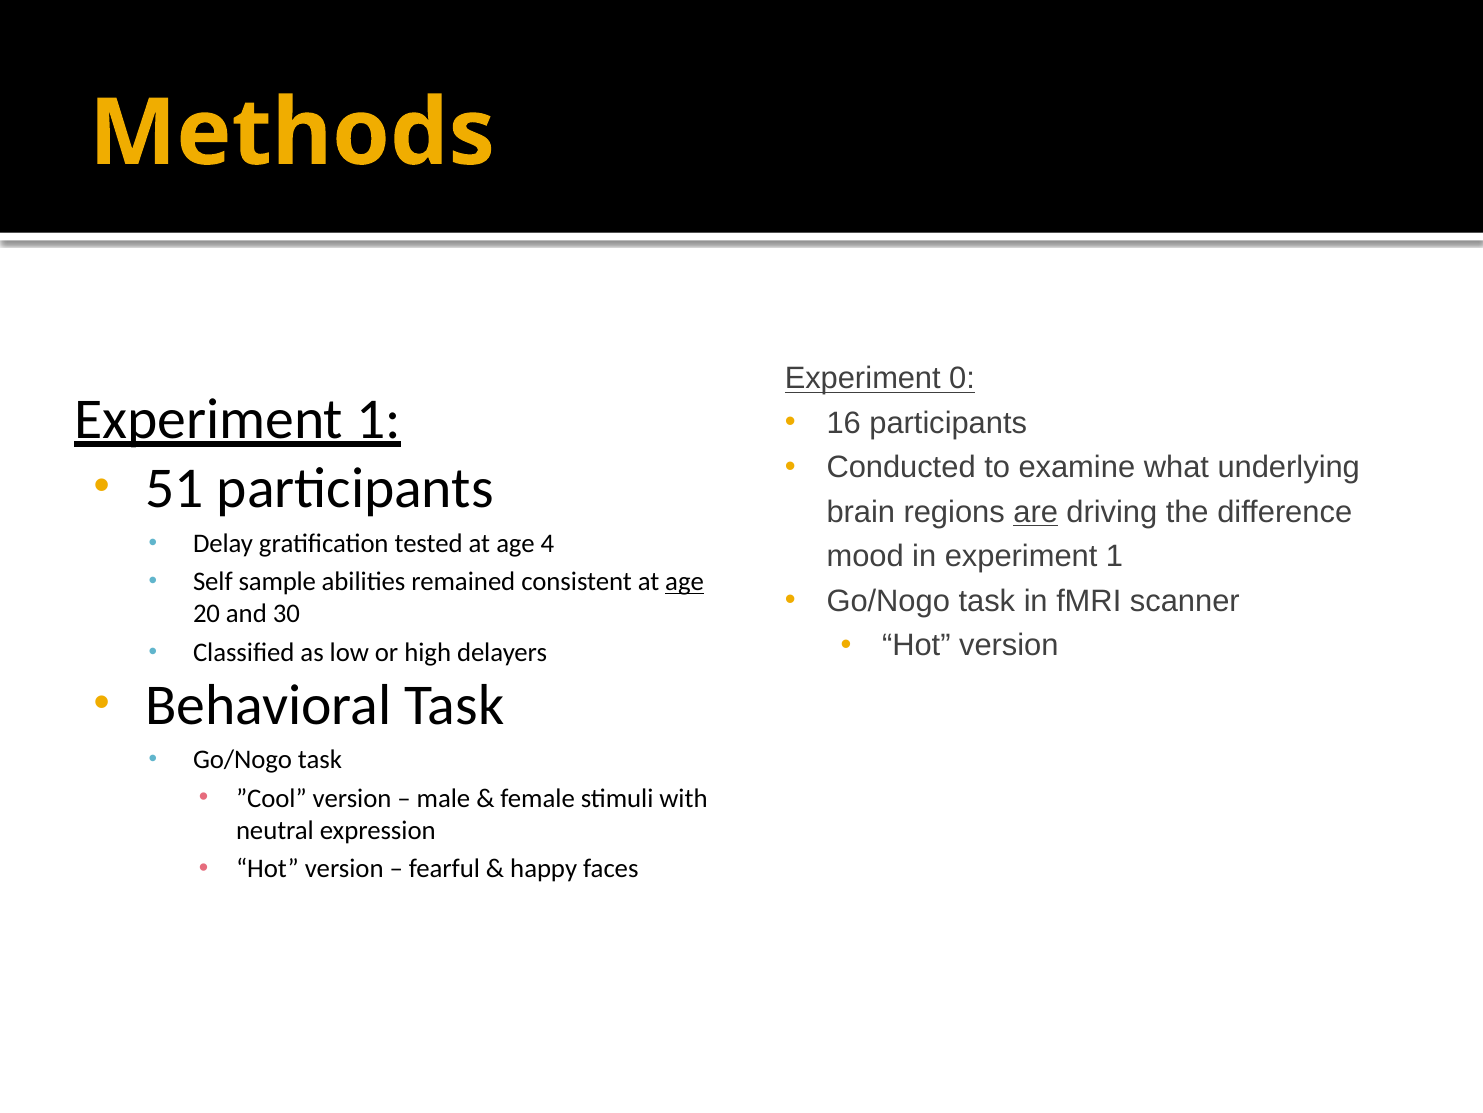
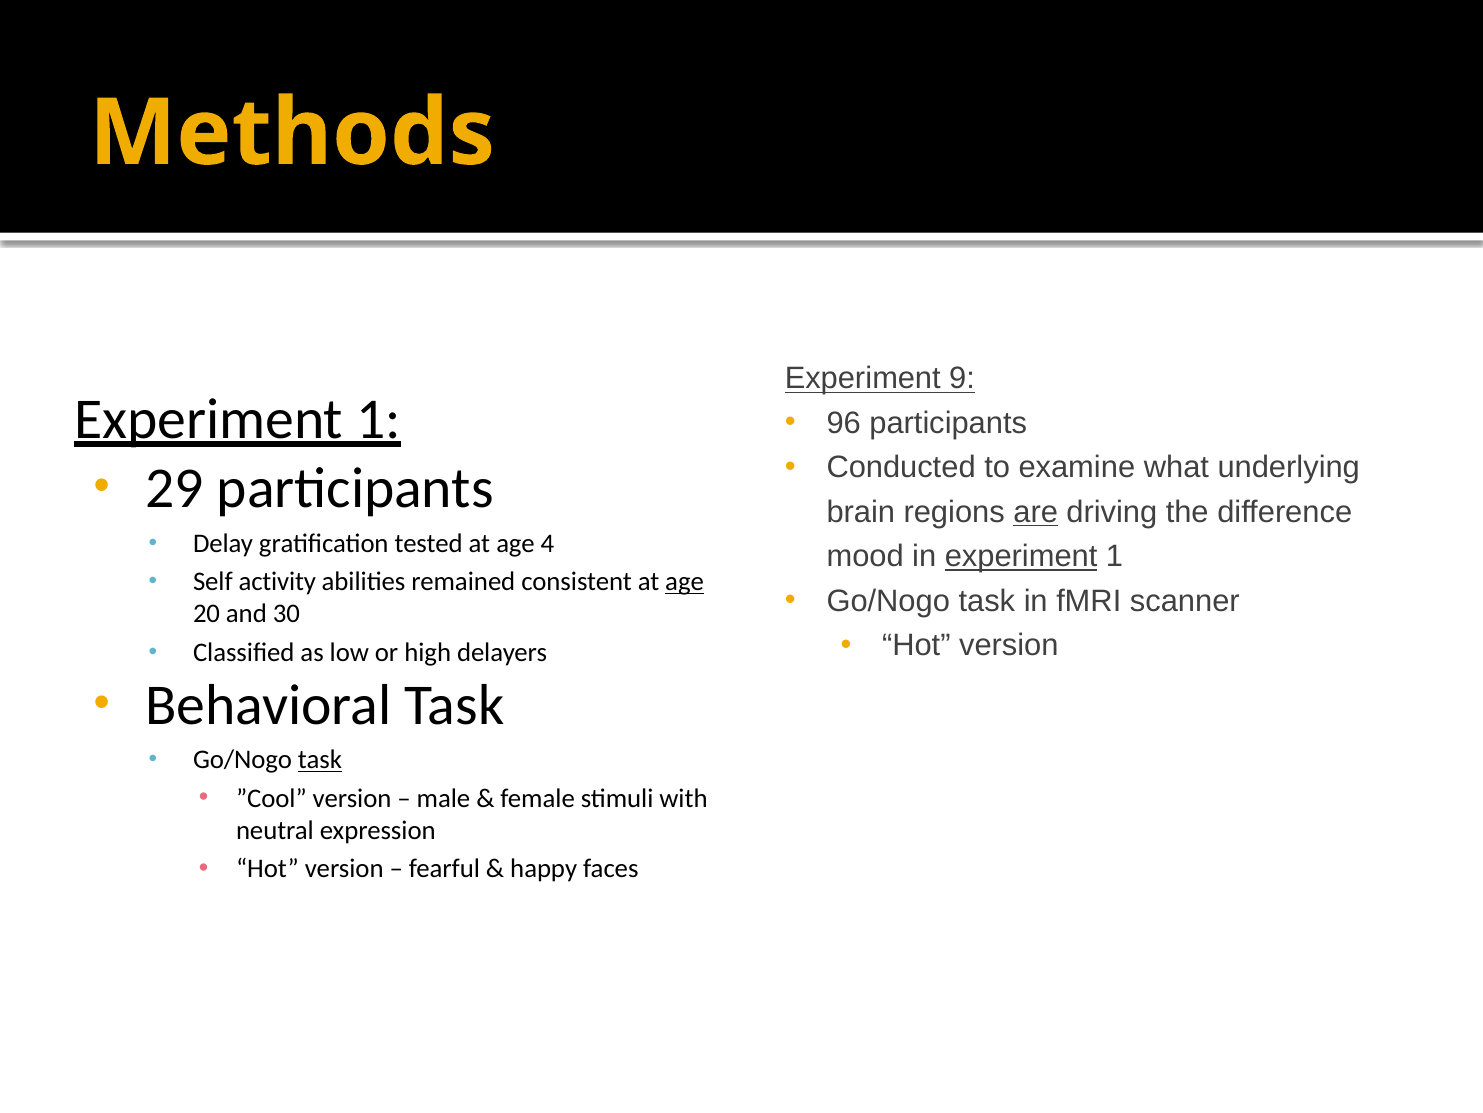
0: 0 -> 9
16: 16 -> 96
51: 51 -> 29
experiment at (1021, 556) underline: none -> present
sample: sample -> activity
task at (320, 760) underline: none -> present
